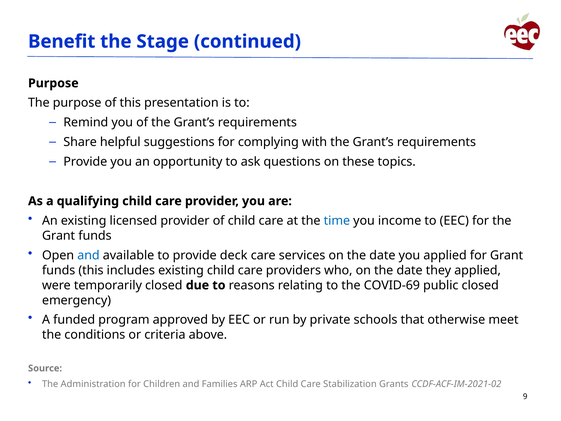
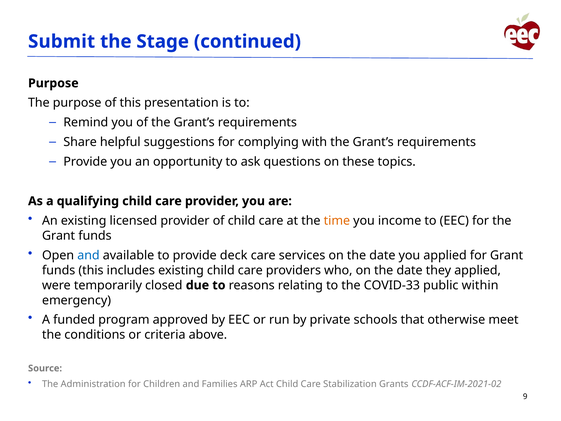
Benefit: Benefit -> Submit
time colour: blue -> orange
COVID-69: COVID-69 -> COVID-33
public closed: closed -> within
